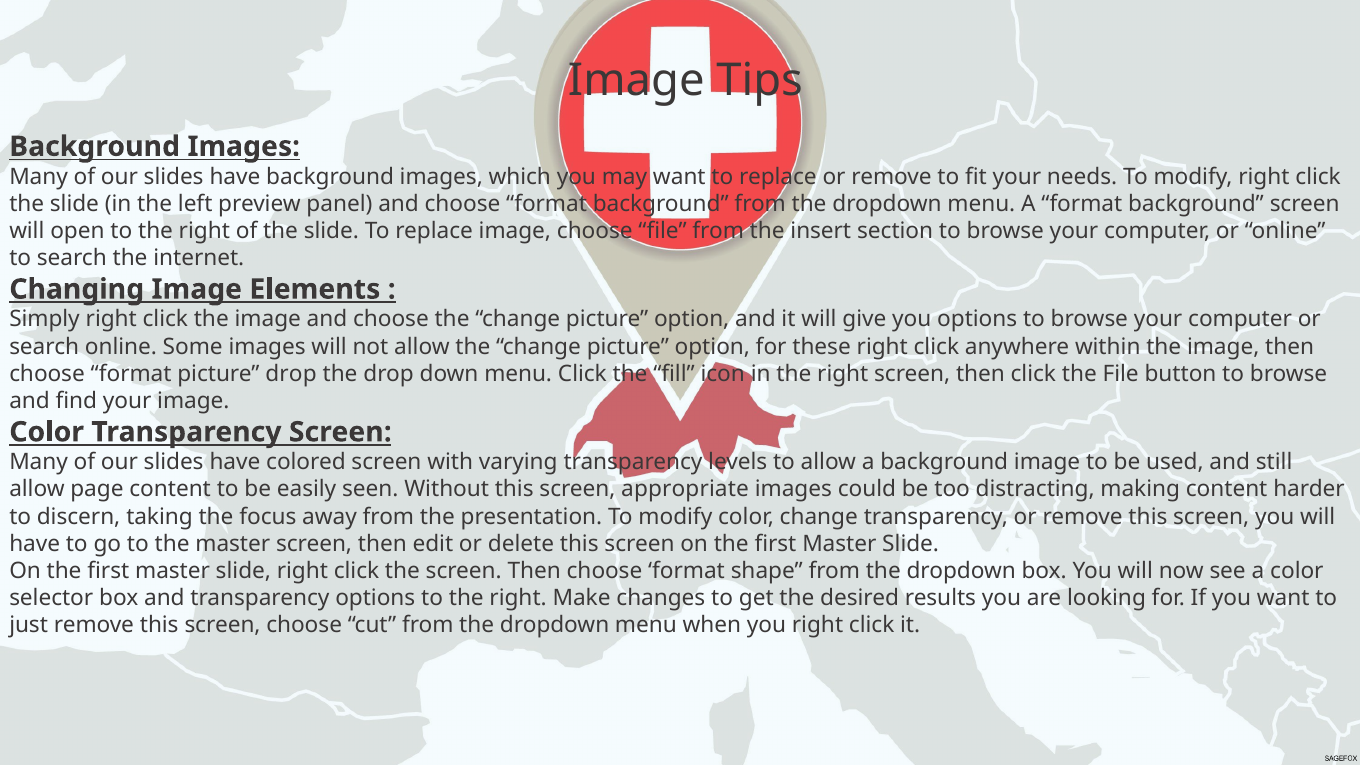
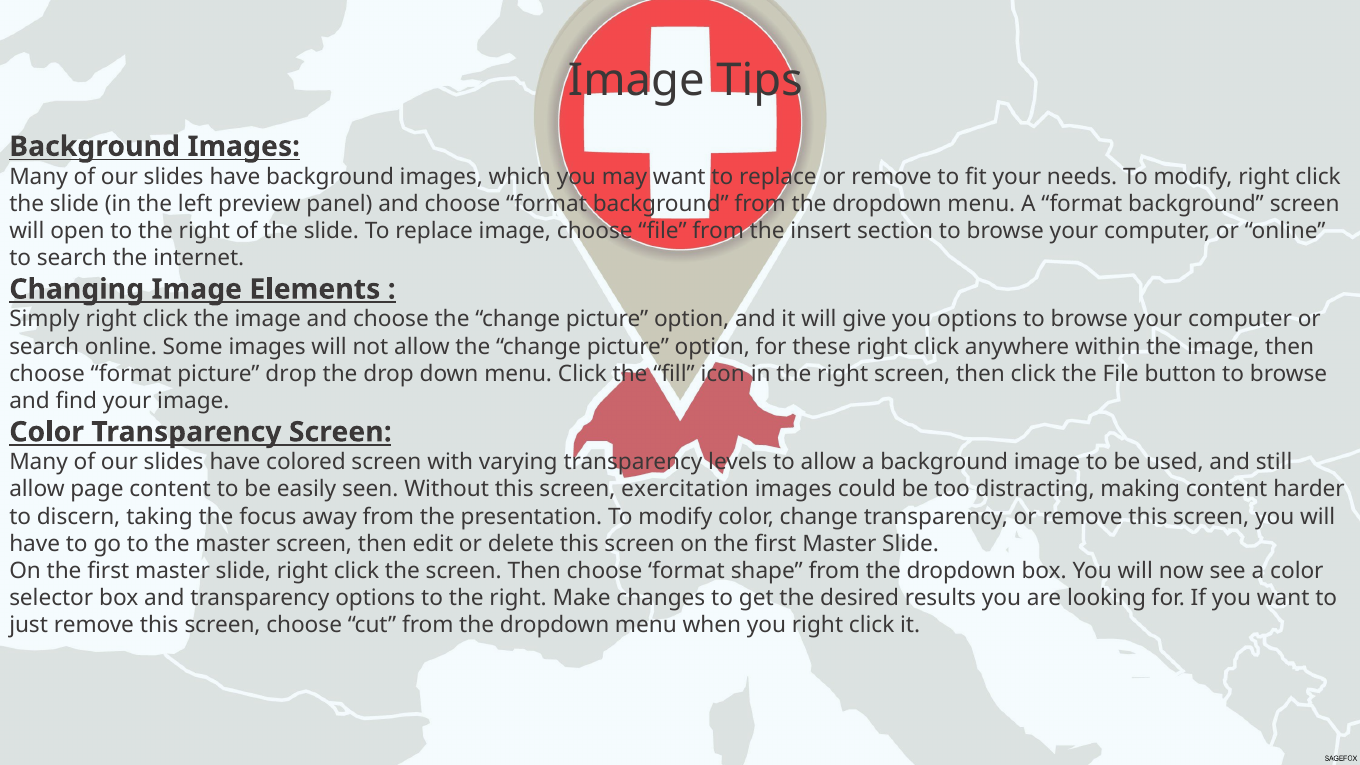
appropriate: appropriate -> exercitation
